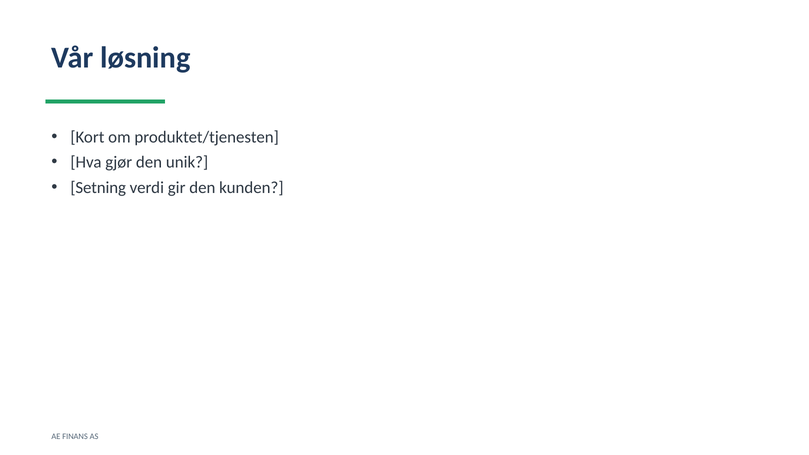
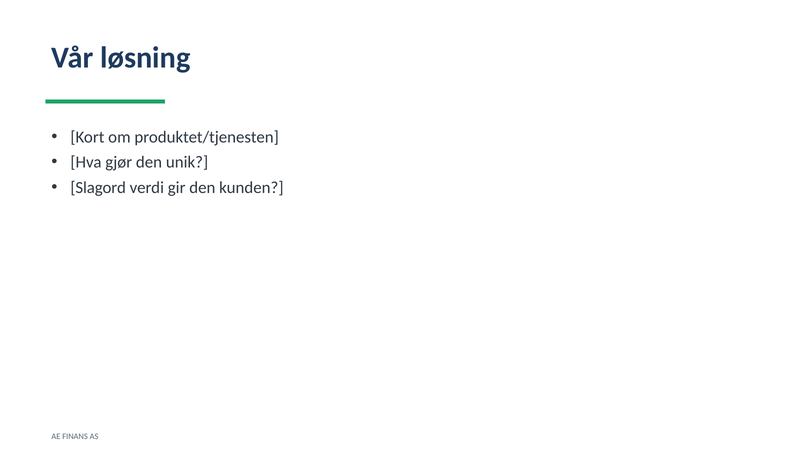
Setning: Setning -> Slagord
